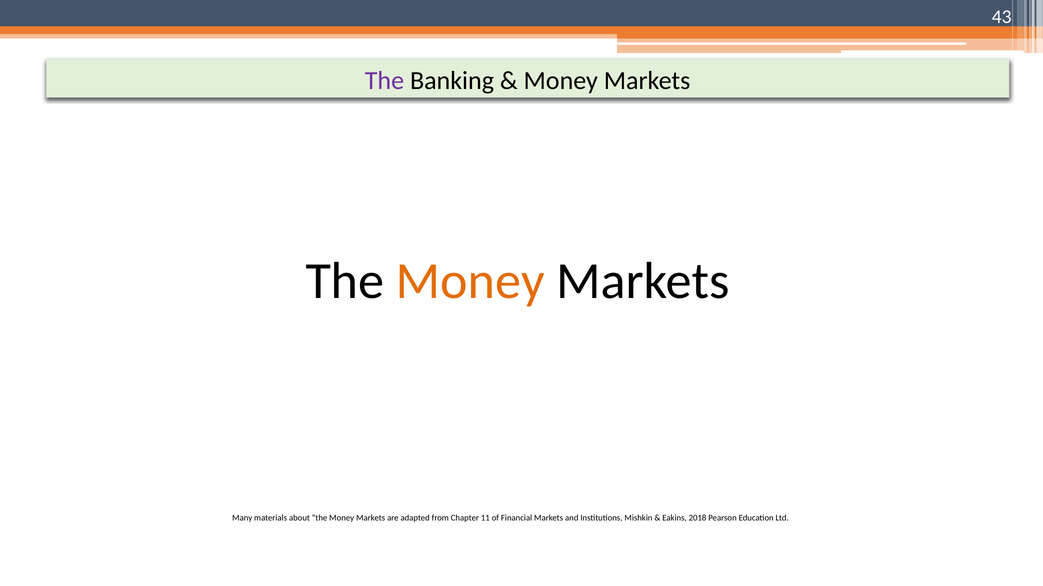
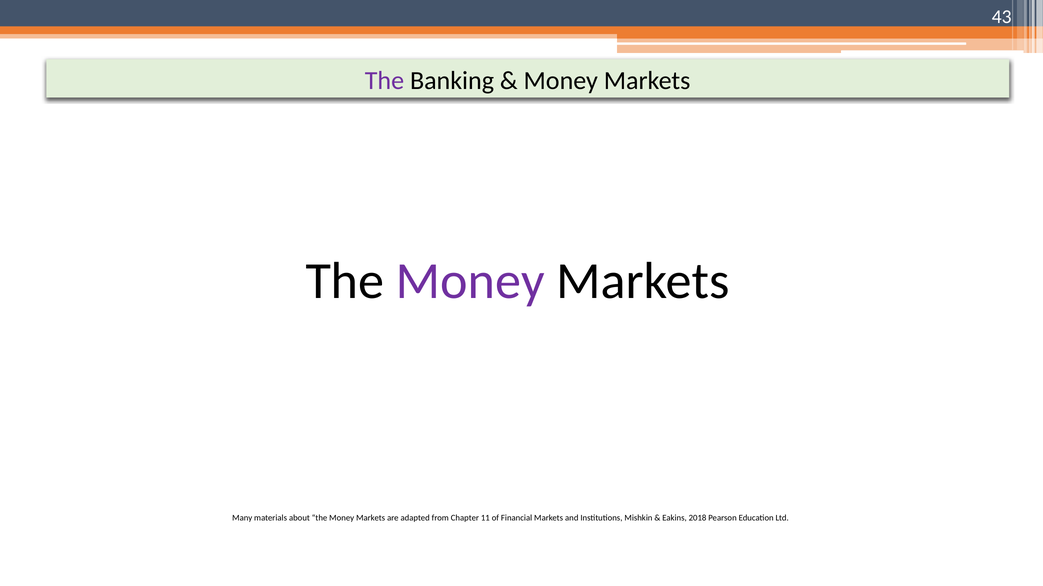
Money at (470, 281) colour: orange -> purple
